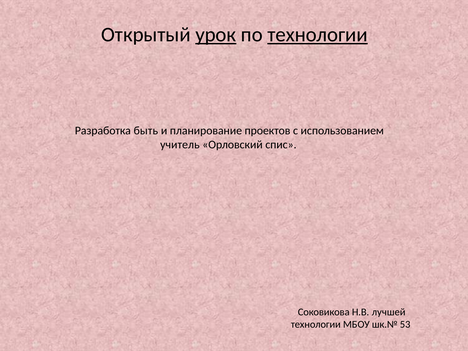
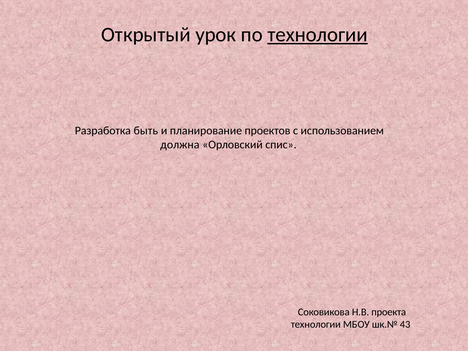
урок underline: present -> none
учитель: учитель -> должна
лучшей: лучшей -> проекта
53: 53 -> 43
